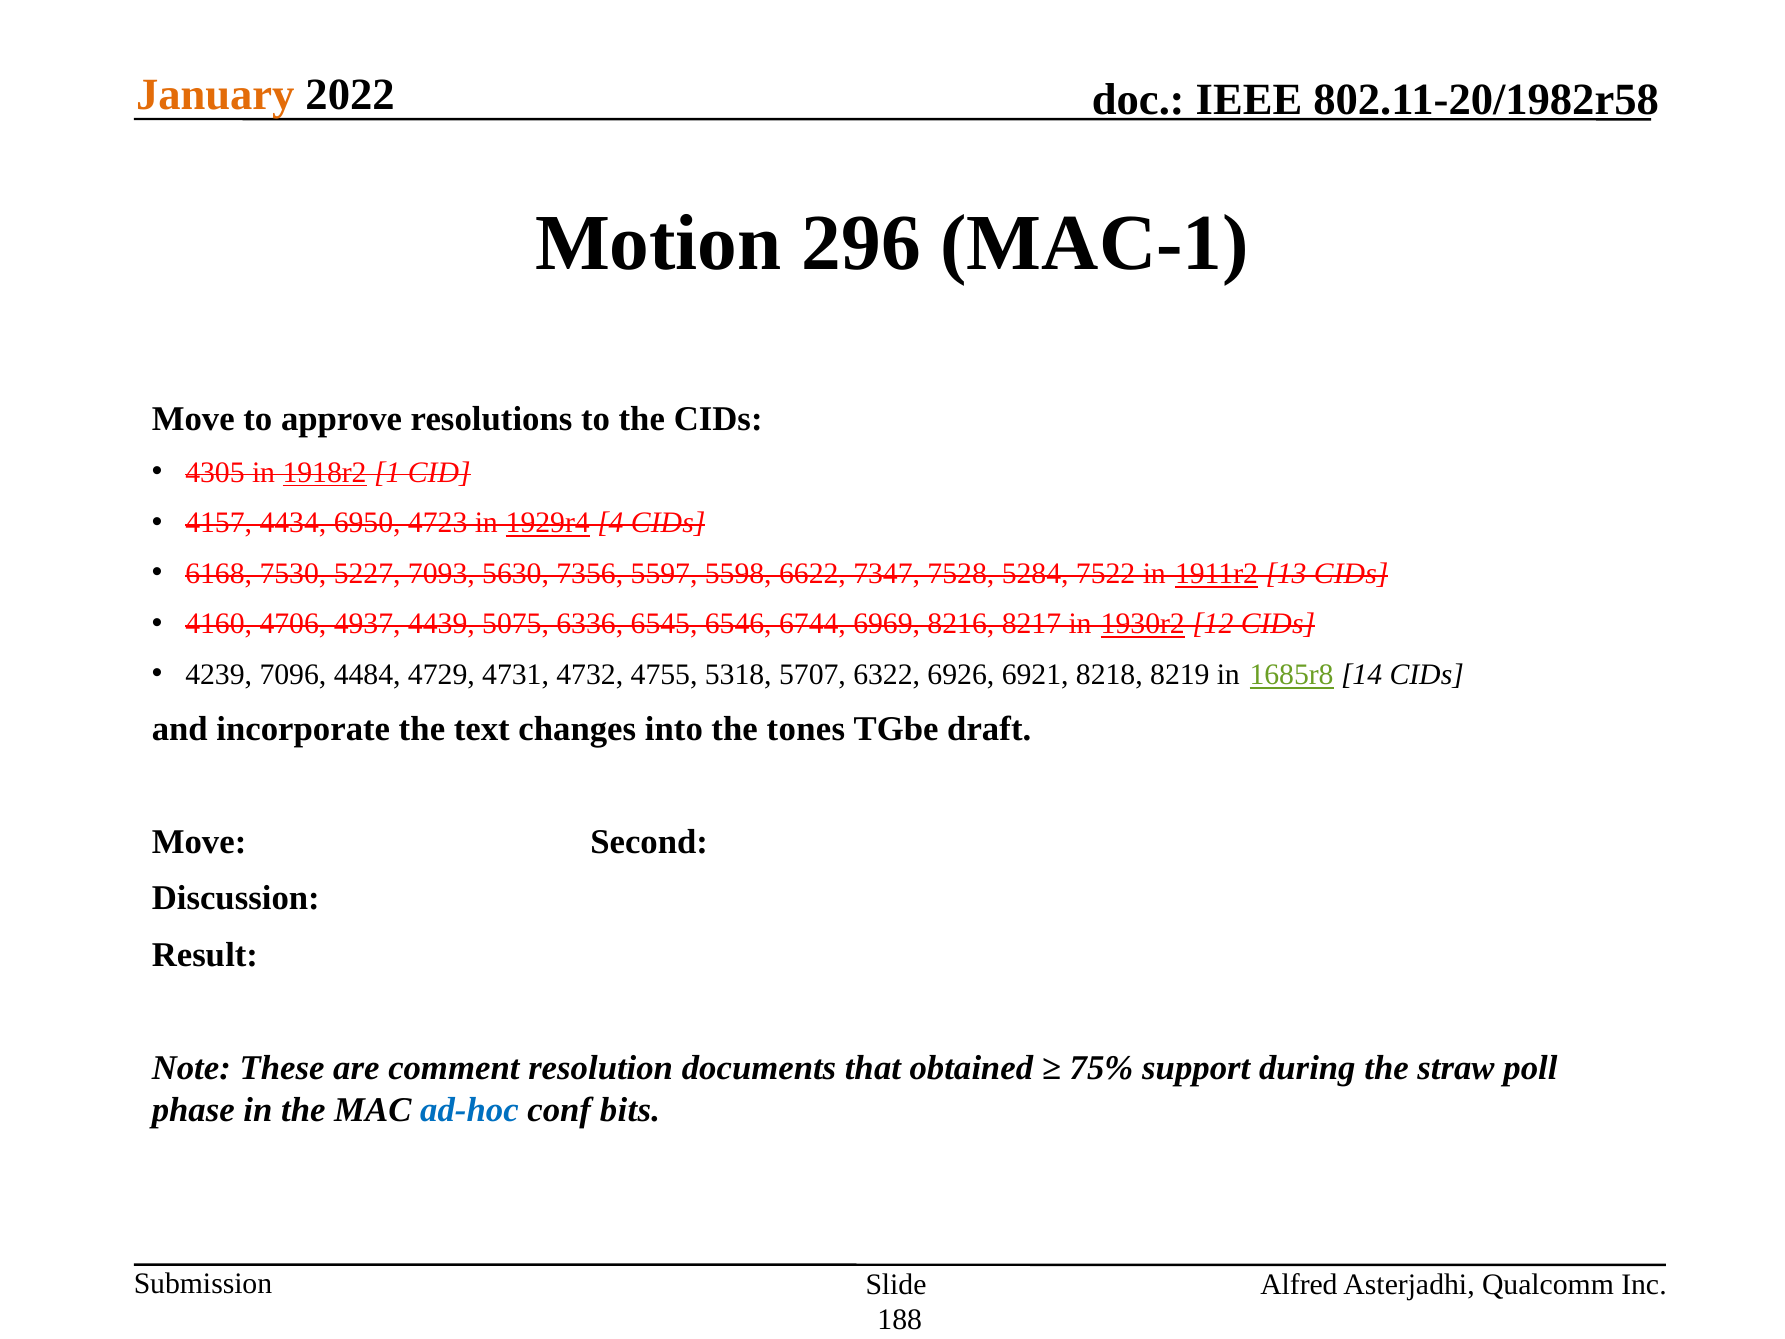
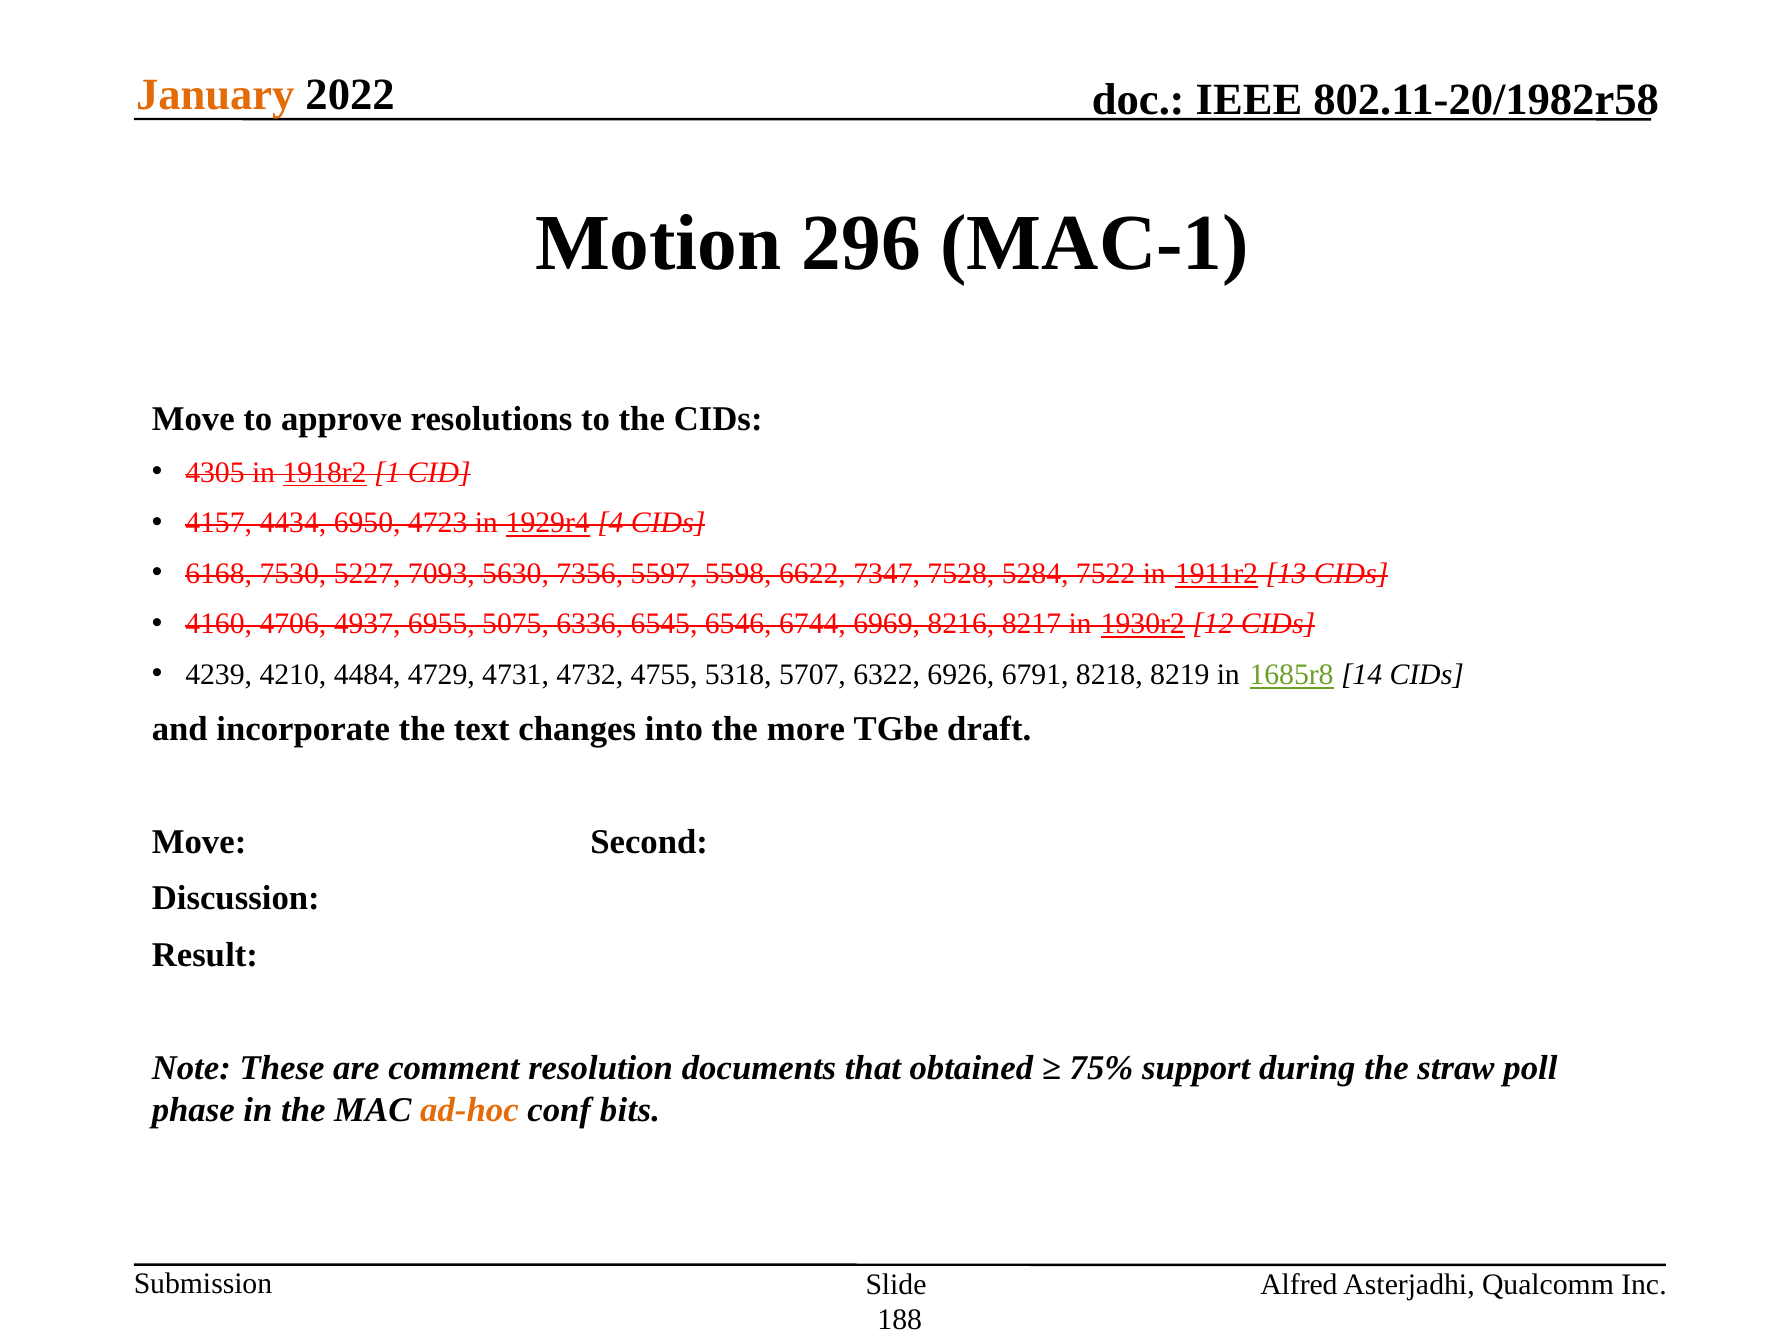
4439: 4439 -> 6955
7096: 7096 -> 4210
6921: 6921 -> 6791
tones: tones -> more
ad-hoc colour: blue -> orange
